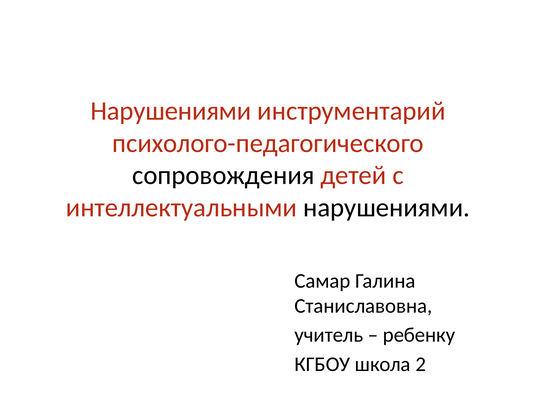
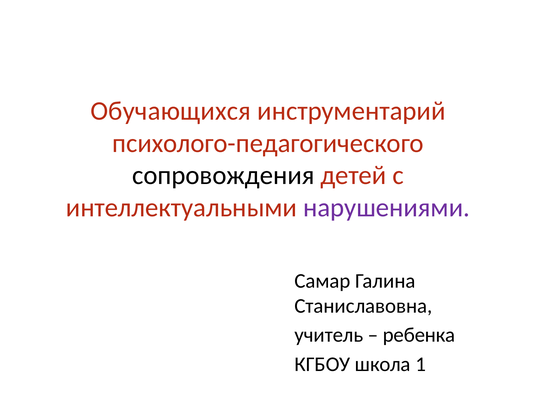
Нарушениями at (171, 111): Нарушениями -> Обучающихся
нарушениями at (386, 208) colour: black -> purple
ребенку: ребенку -> ребенка
2: 2 -> 1
